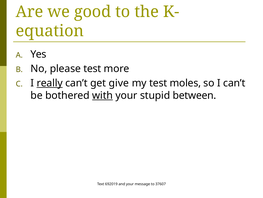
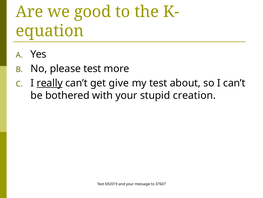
moles: moles -> about
with underline: present -> none
between: between -> creation
